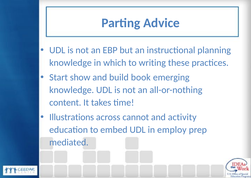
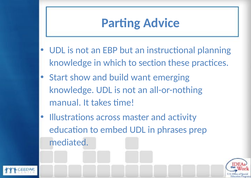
writing: writing -> section
book: book -> want
content: content -> manual
cannot: cannot -> master
employ: employ -> phrases
